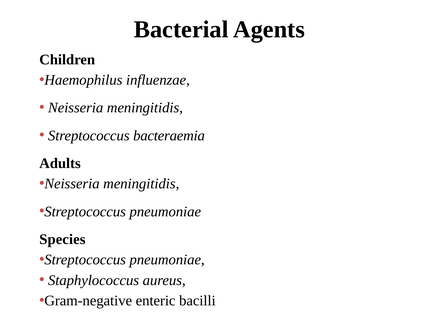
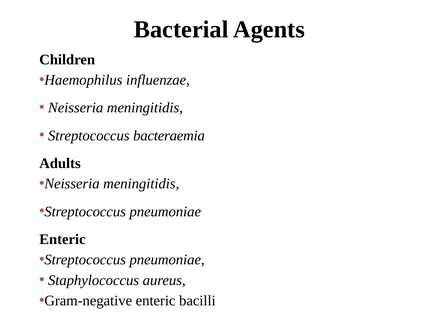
Species at (62, 239): Species -> Enteric
